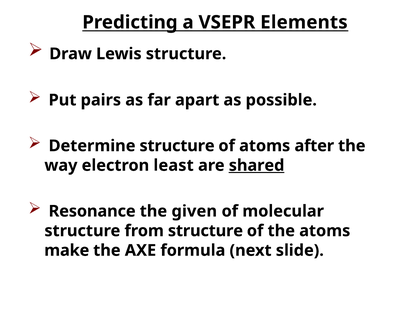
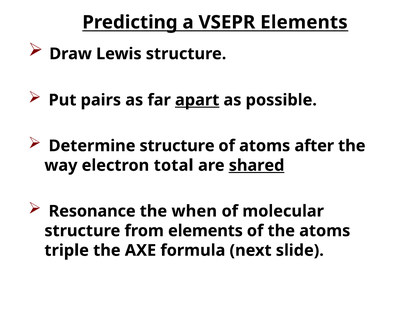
apart underline: none -> present
least: least -> total
given: given -> when
from structure: structure -> elements
make: make -> triple
